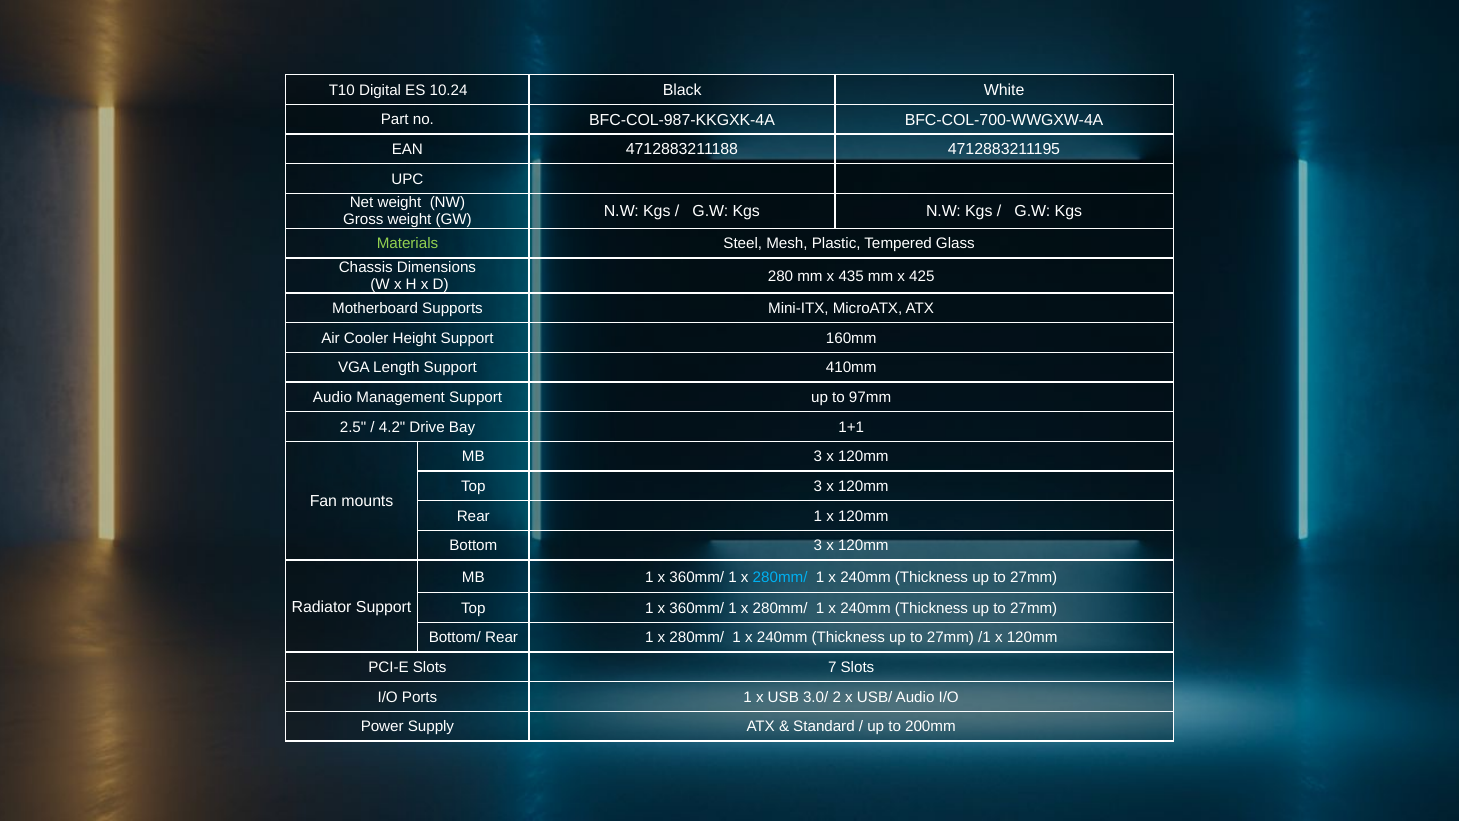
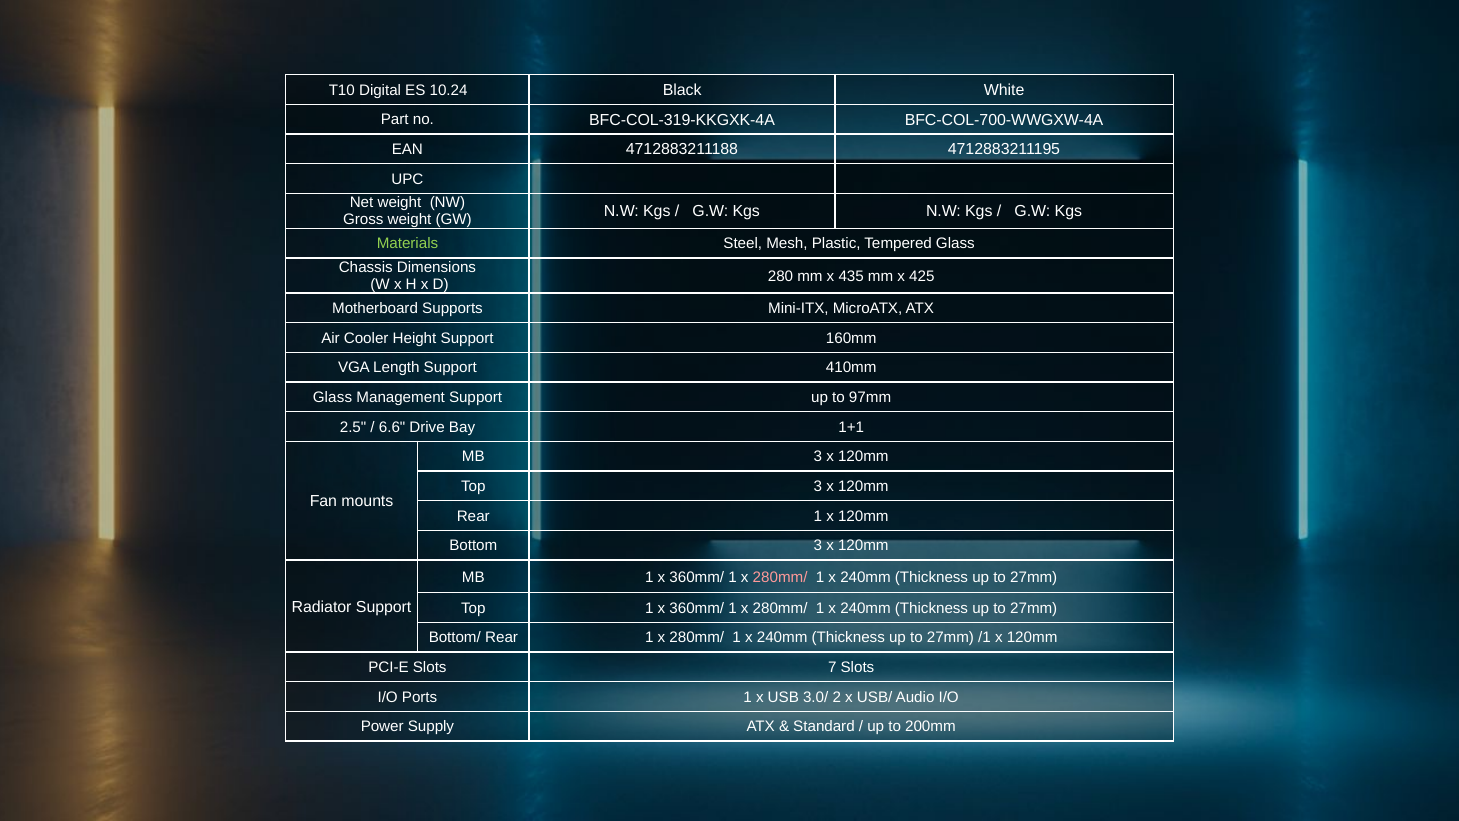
BFC-COL-987-KKGXK-4A: BFC-COL-987-KKGXK-4A -> BFC-COL-319-KKGXK-4A
Audio at (332, 397): Audio -> Glass
4.2: 4.2 -> 6.6
280mm/ at (780, 577) colour: light blue -> pink
